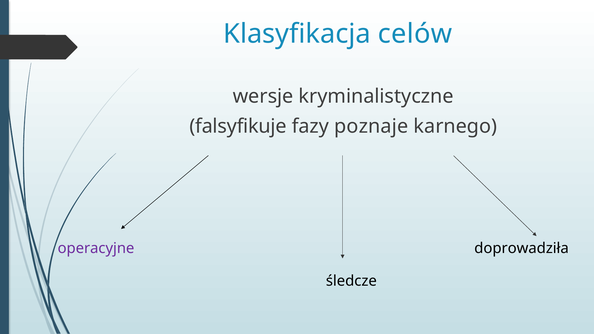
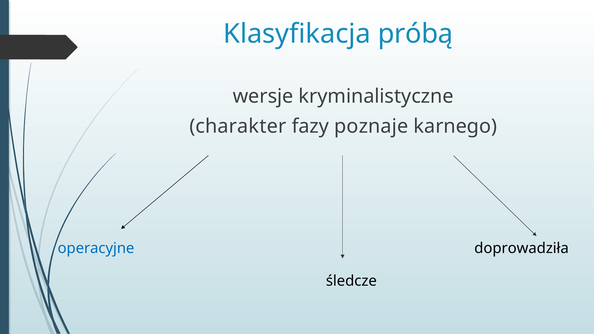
celów: celów -> próbą
falsyfikuje: falsyfikuje -> charakter
operacyjne colour: purple -> blue
